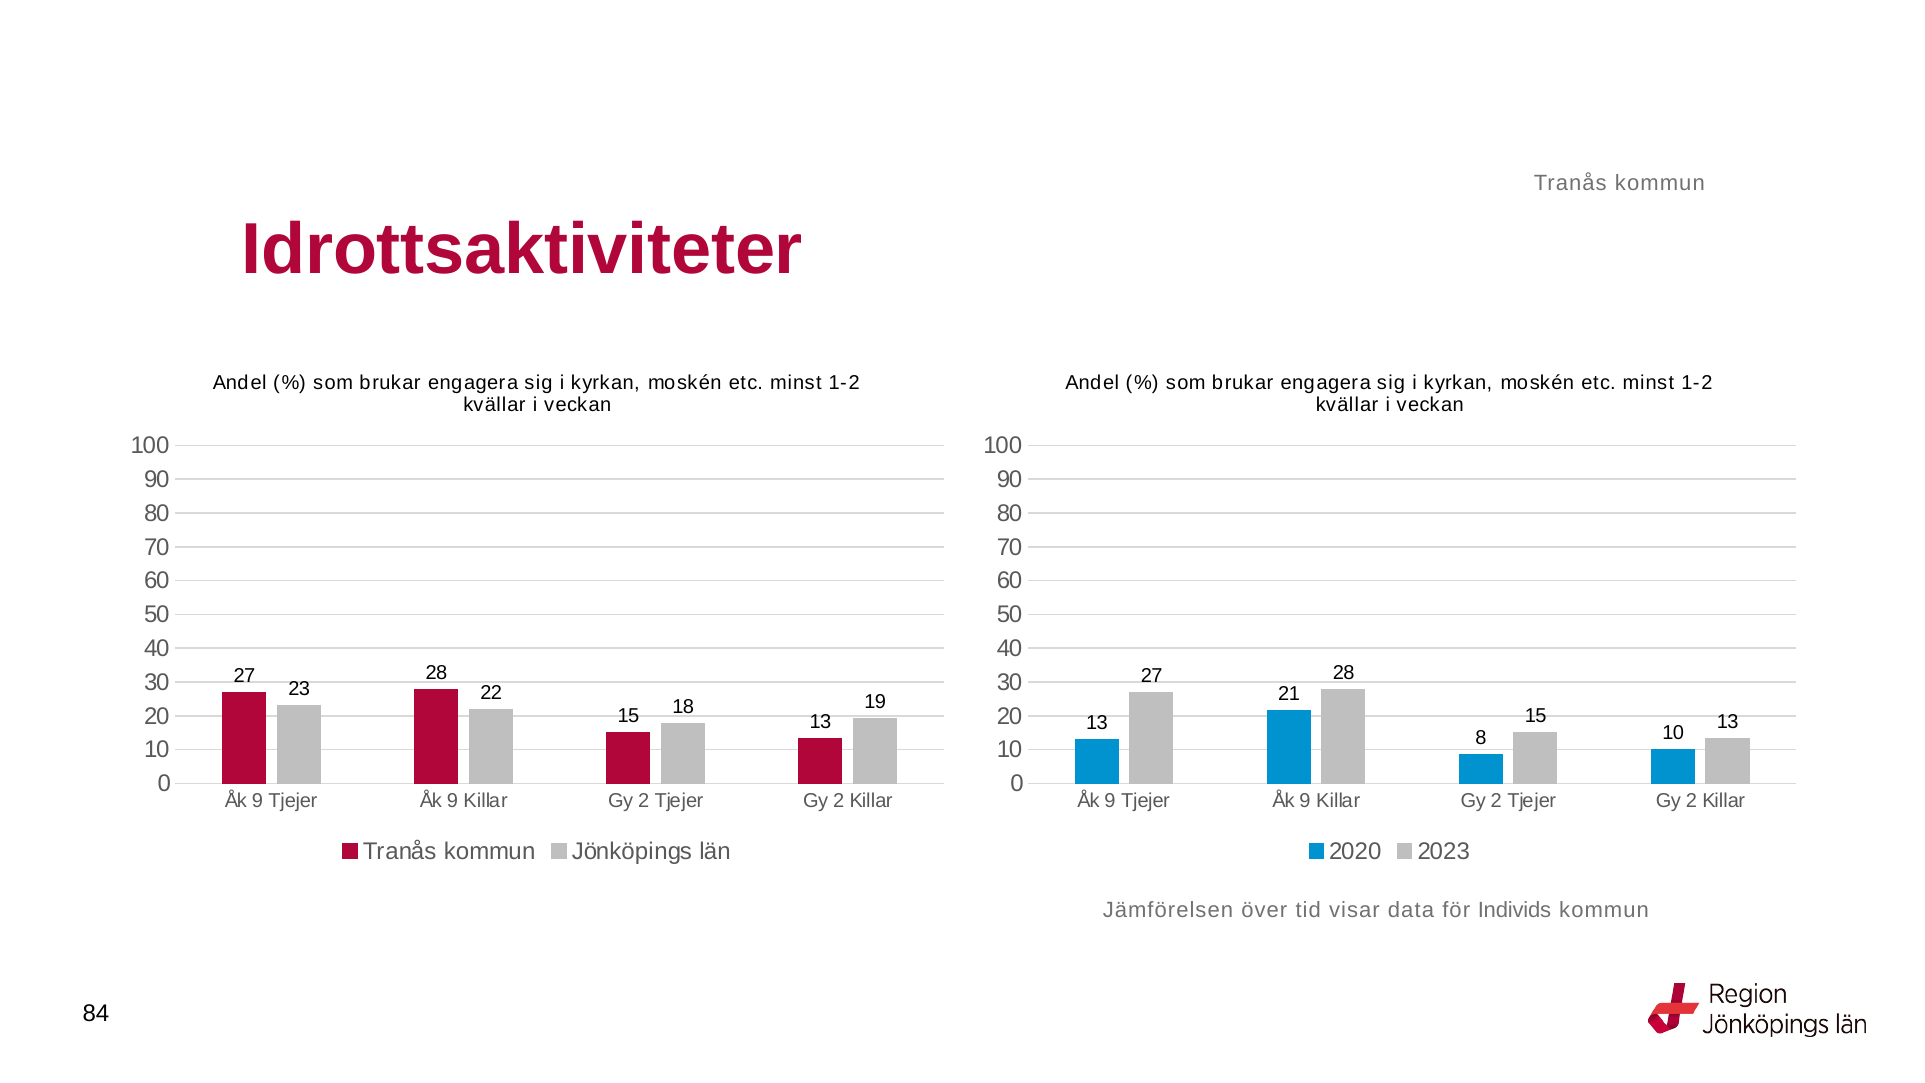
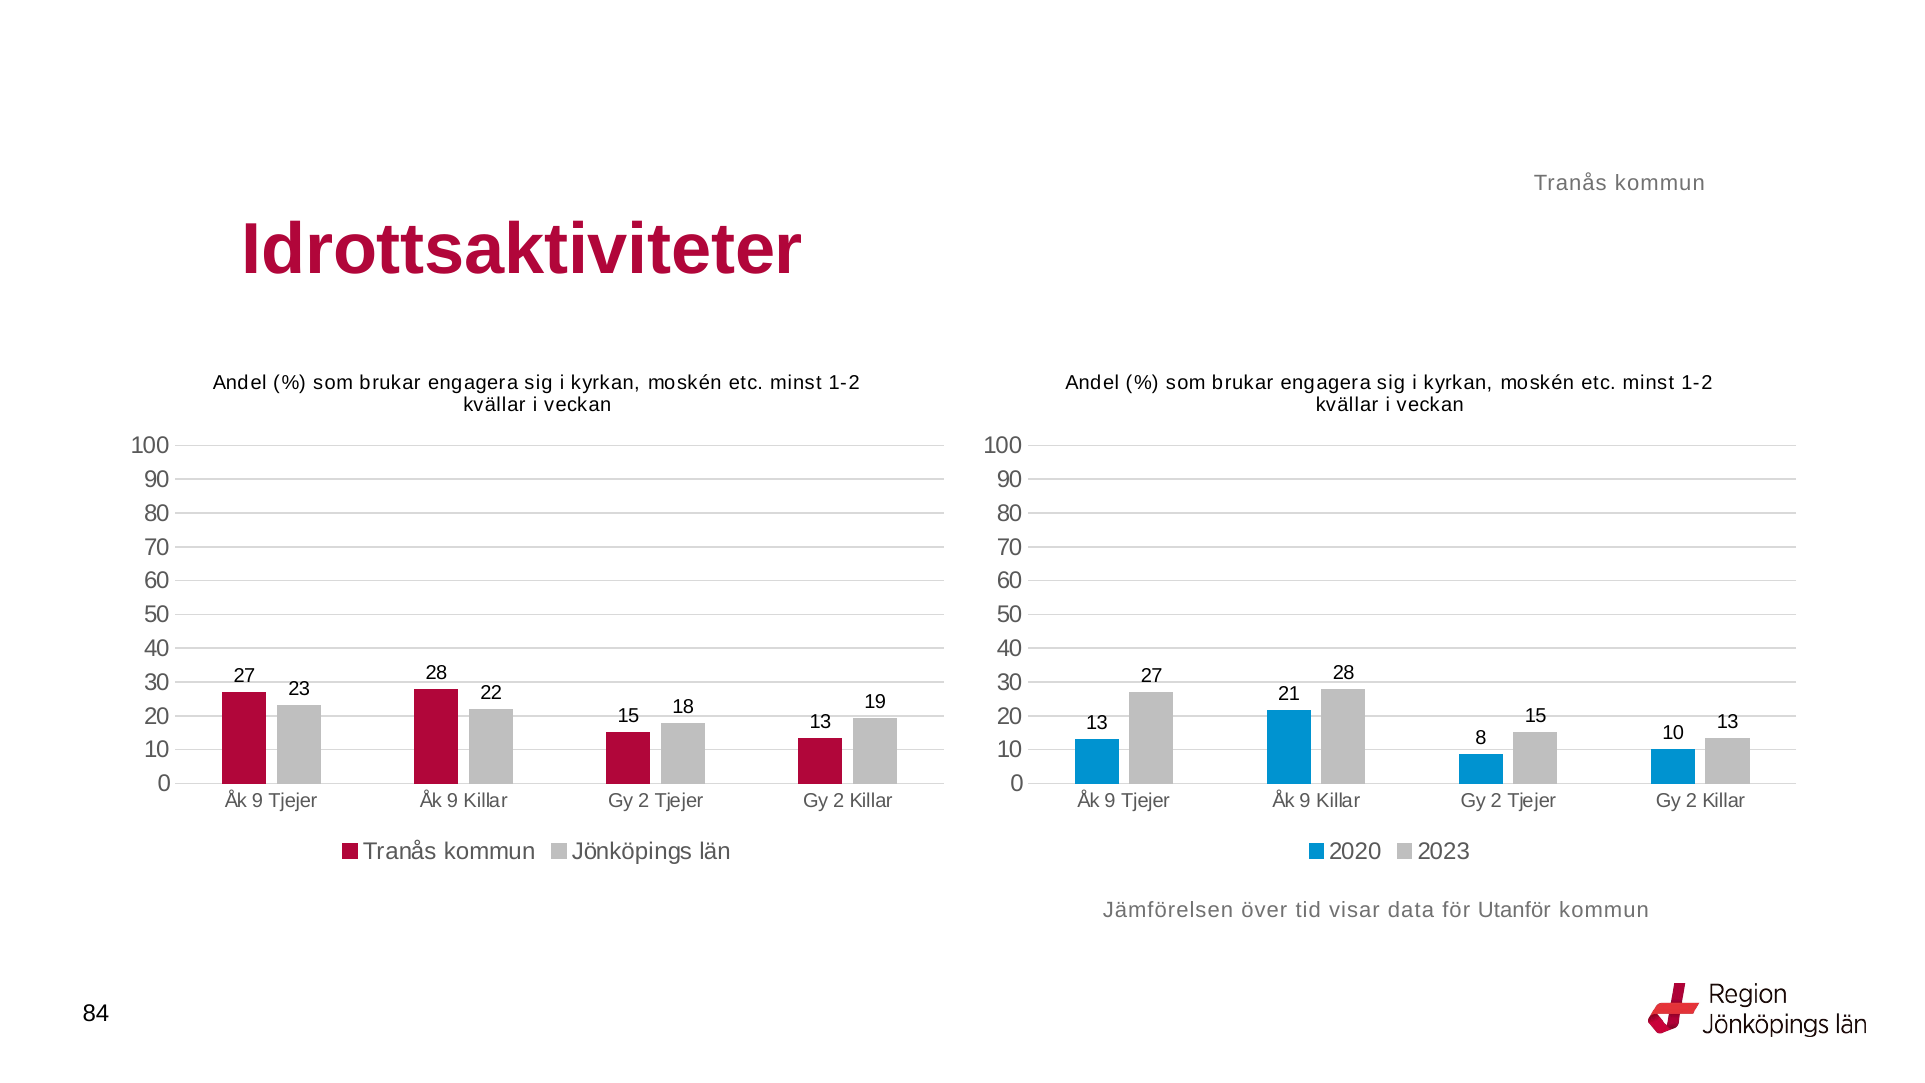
Individs: Individs -> Utanför
